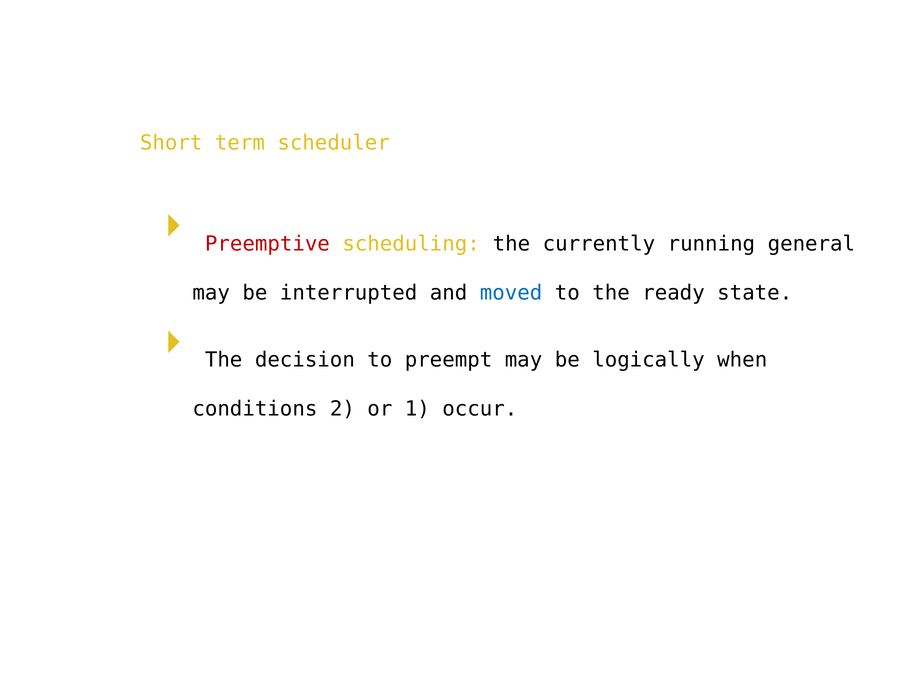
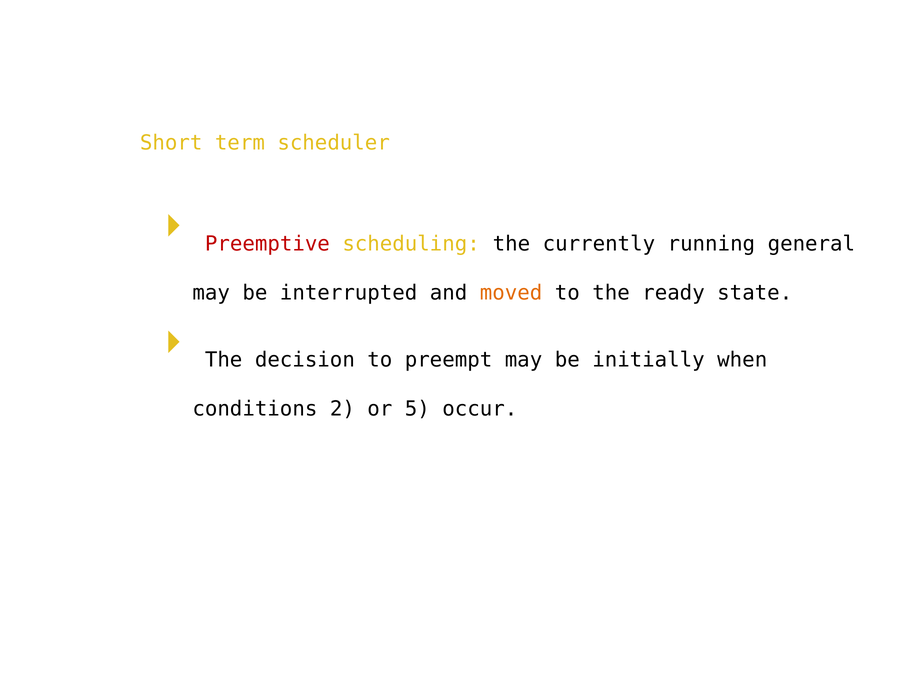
moved colour: blue -> orange
logically: logically -> initially
1: 1 -> 5
